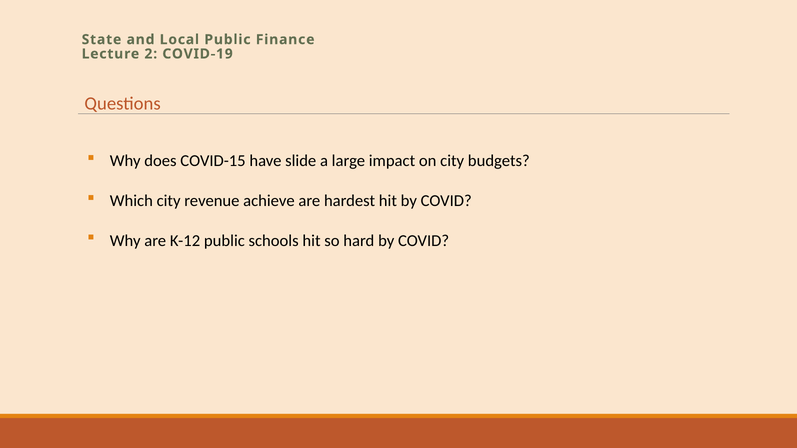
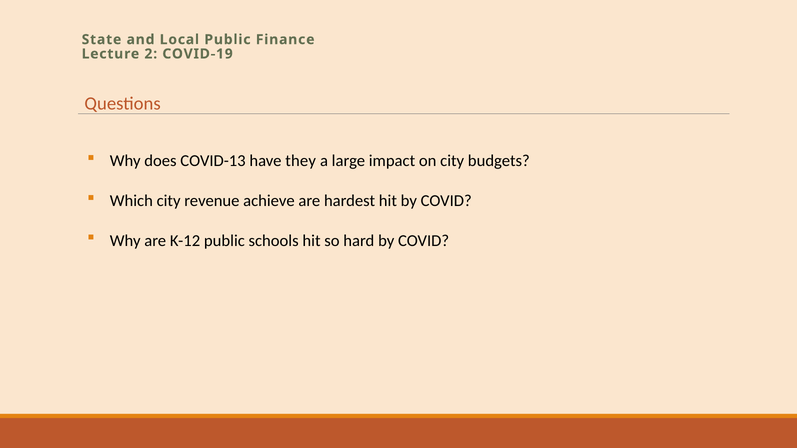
COVID-15: COVID-15 -> COVID-13
slide: slide -> they
